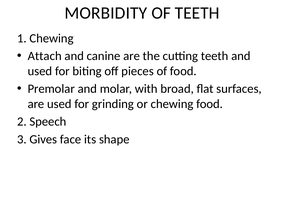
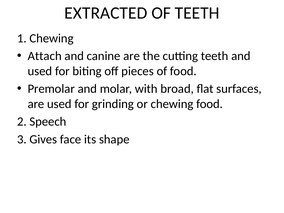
MORBIDITY: MORBIDITY -> EXTRACTED
